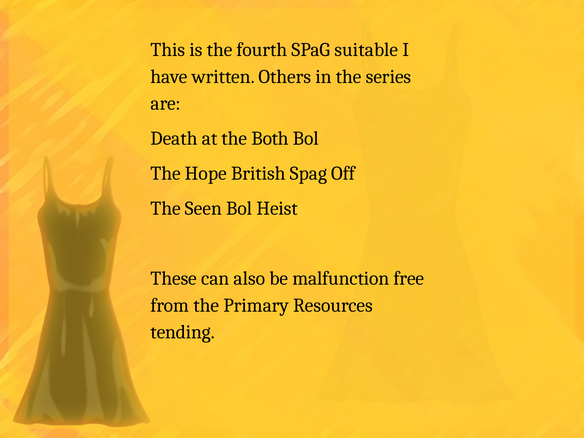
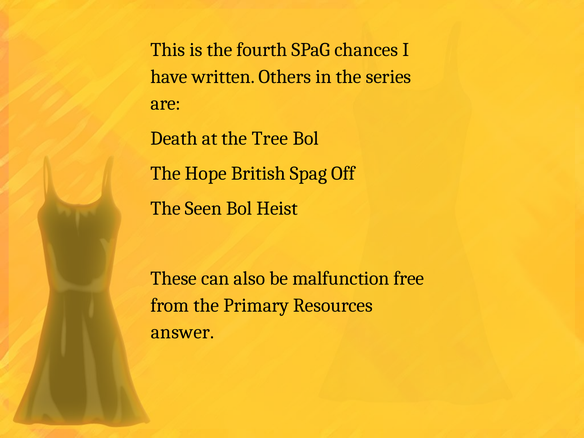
suitable: suitable -> chances
Both: Both -> Tree
tending: tending -> answer
